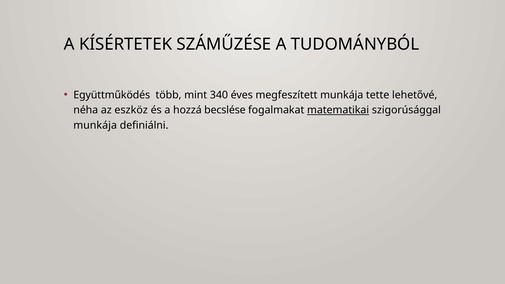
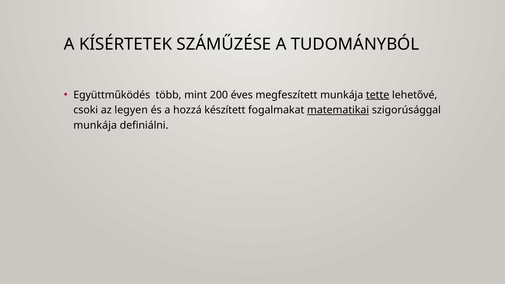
340: 340 -> 200
tette underline: none -> present
néha: néha -> csoki
eszköz: eszköz -> legyen
becslése: becslése -> készített
